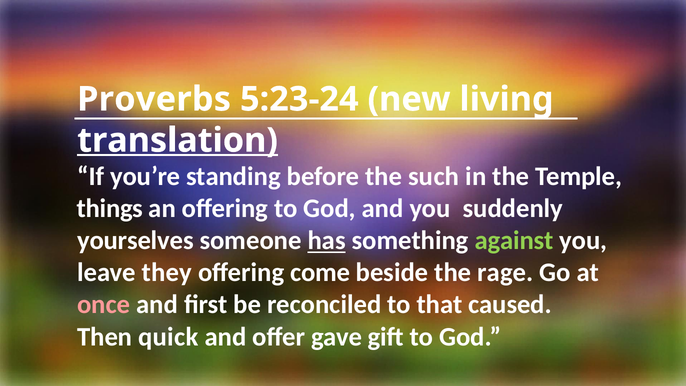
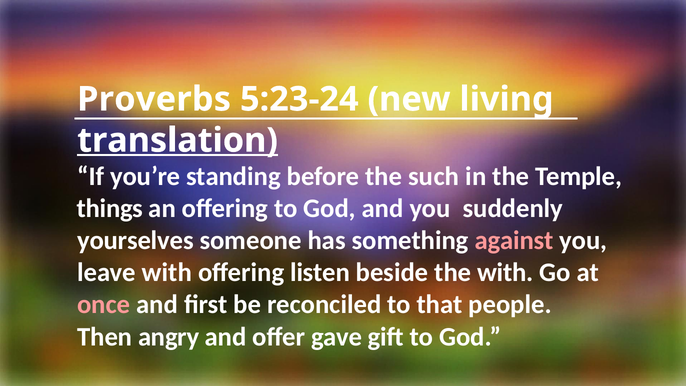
has underline: present -> none
against colour: light green -> pink
leave they: they -> with
come: come -> listen
the rage: rage -> with
caused: caused -> people
quick: quick -> angry
